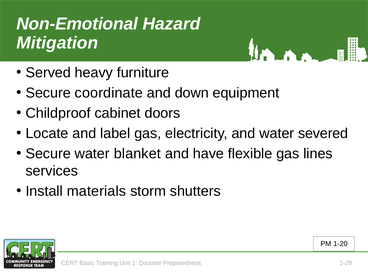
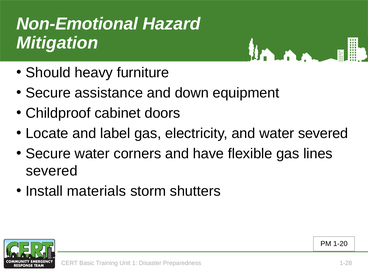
Served: Served -> Should
coordinate: coordinate -> assistance
blanket: blanket -> corners
services at (52, 171): services -> severed
